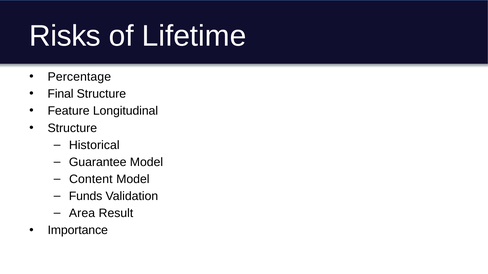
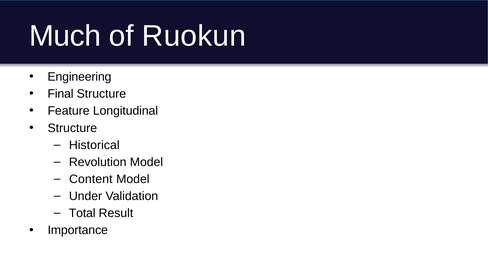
Risks: Risks -> Much
Lifetime: Lifetime -> Ruokun
Percentage: Percentage -> Engineering
Guarantee: Guarantee -> Revolution
Funds: Funds -> Under
Area: Area -> Total
